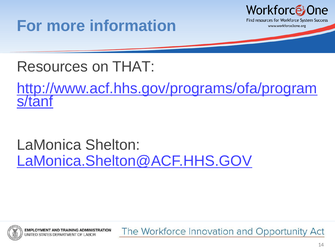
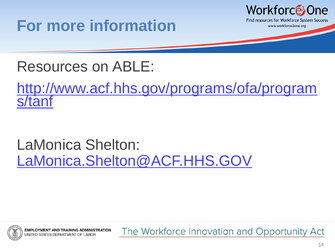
THAT: THAT -> ABLE
